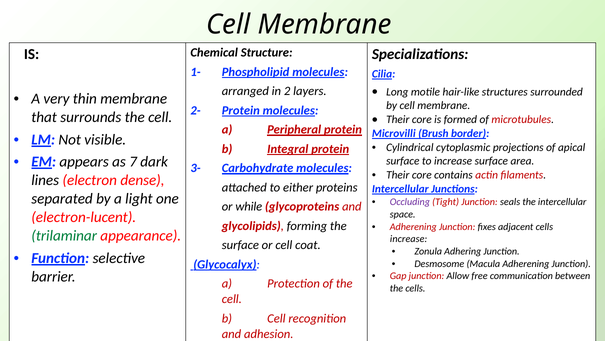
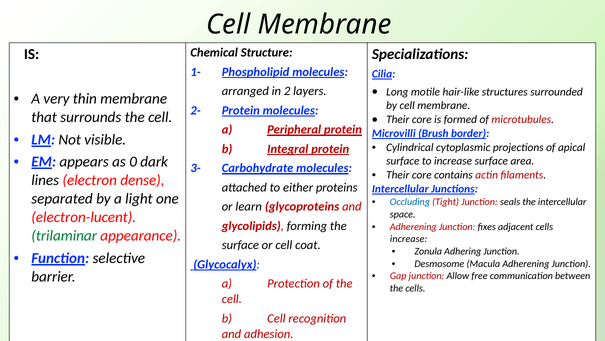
7: 7 -> 0
Occluding colour: purple -> blue
while: while -> learn
